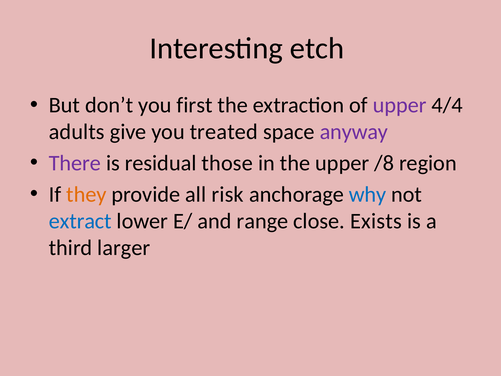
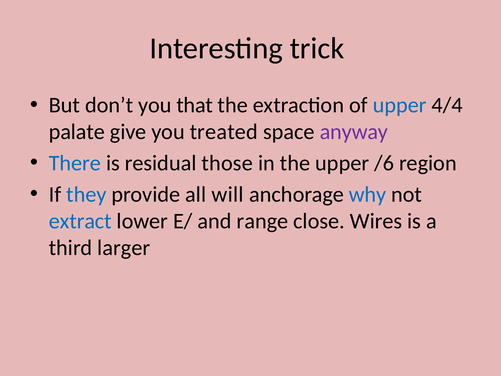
etch: etch -> trick
first: first -> that
upper at (400, 105) colour: purple -> blue
adults: adults -> palate
There colour: purple -> blue
/8: /8 -> /6
they colour: orange -> blue
risk: risk -> will
Exists: Exists -> Wires
